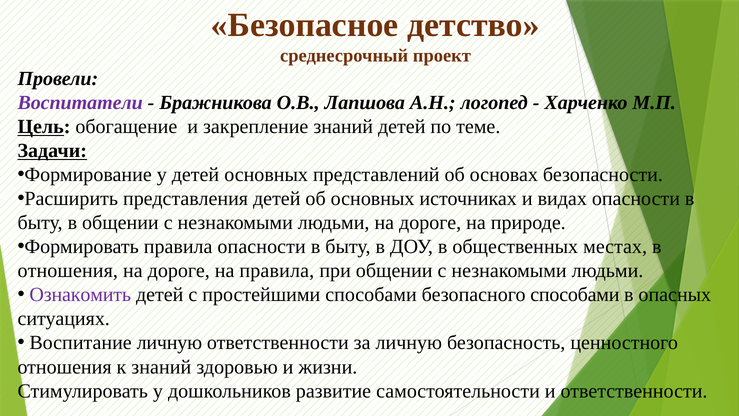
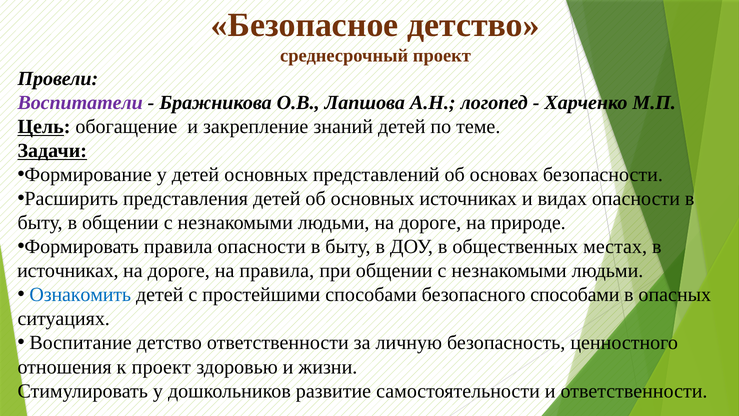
отношения at (68, 271): отношения -> источниках
Ознакомить colour: purple -> blue
Воспитание личную: личную -> детство
к знаний: знаний -> проект
